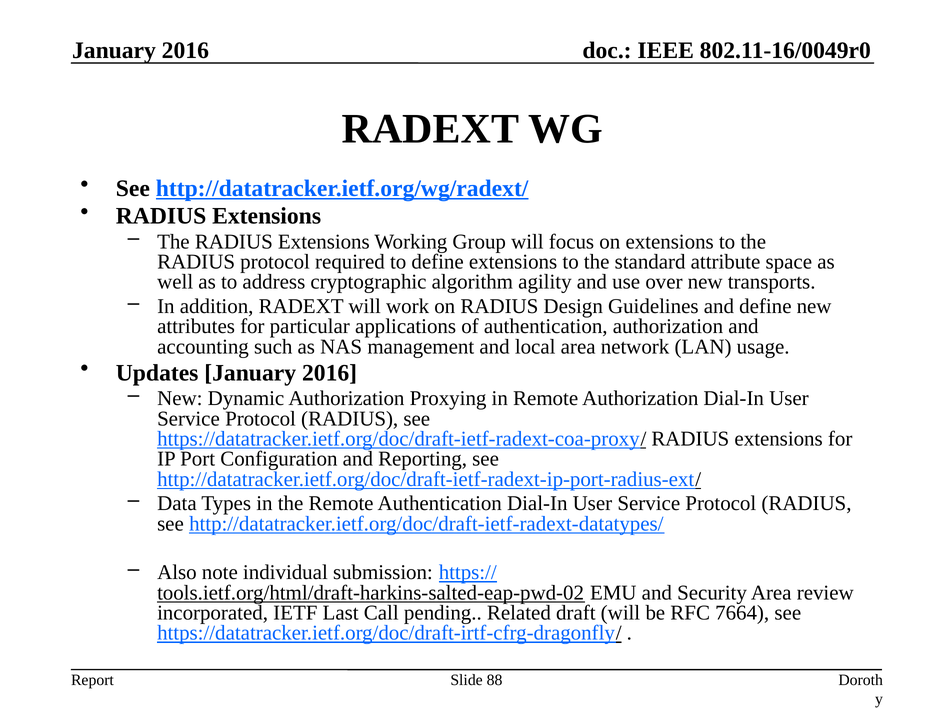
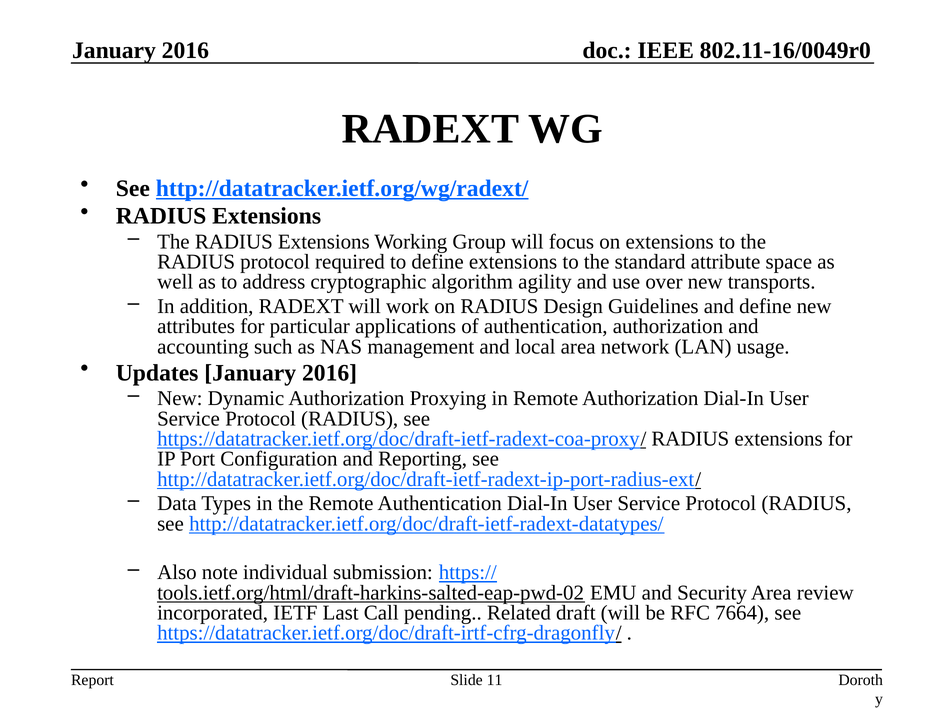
88: 88 -> 11
